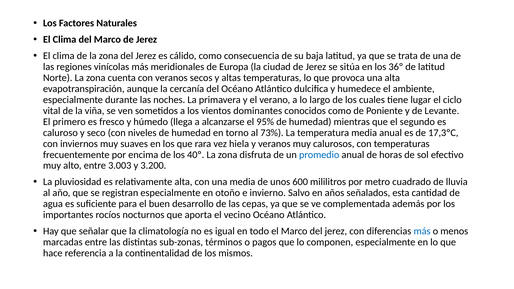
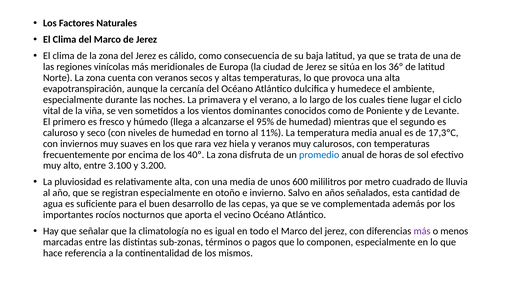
73%: 73% -> 11%
3.003: 3.003 -> 3.100
más at (422, 231) colour: blue -> purple
